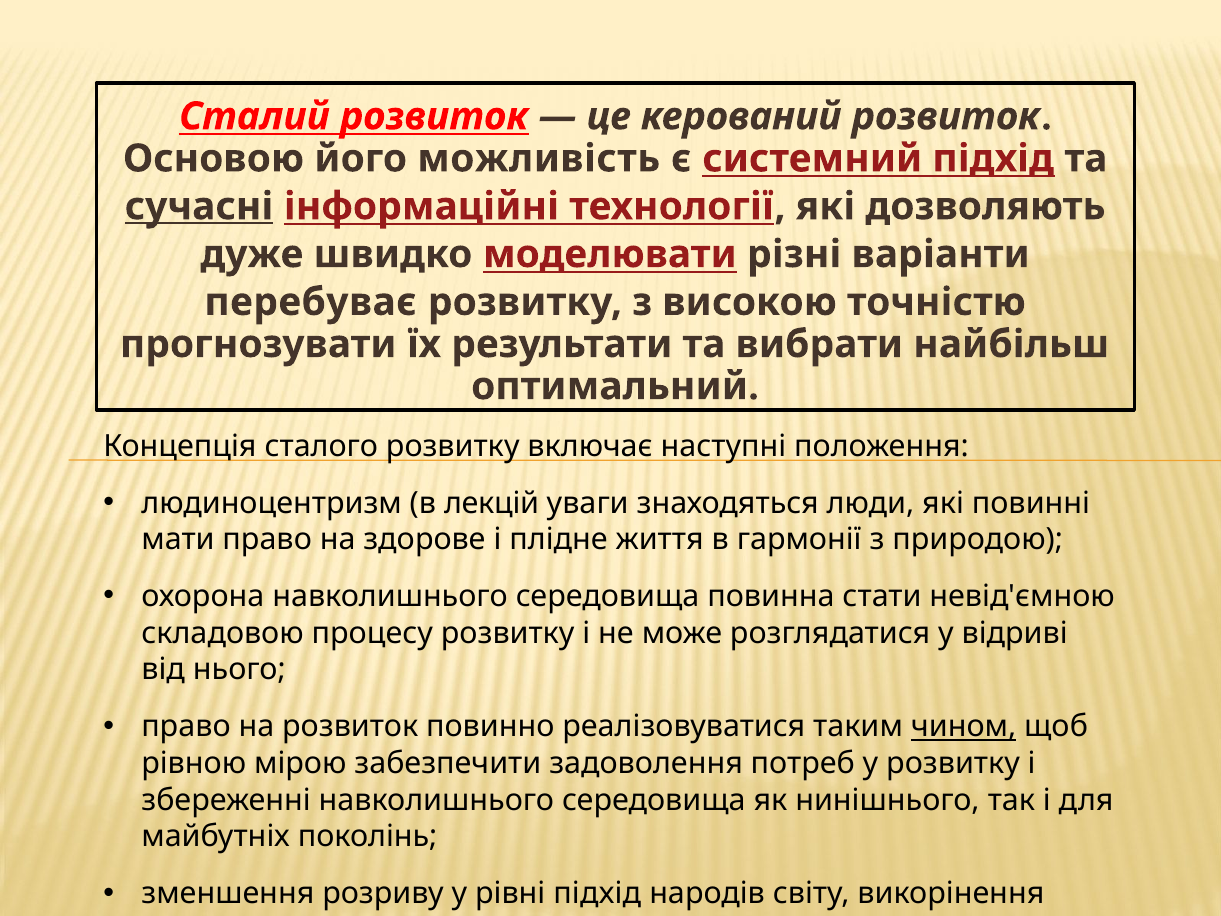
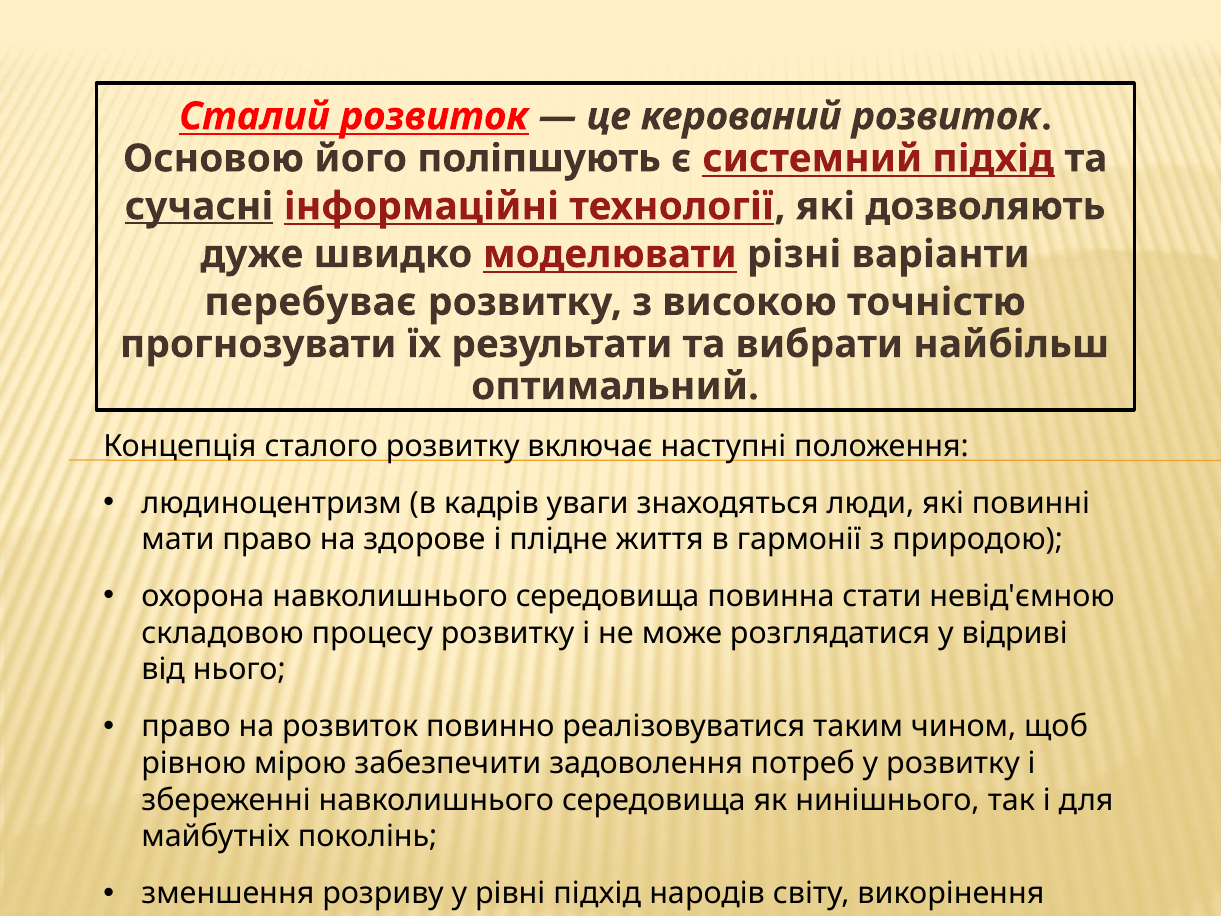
можливість: можливість -> поліпшують
лекцій: лекцій -> кадрів
чином underline: present -> none
